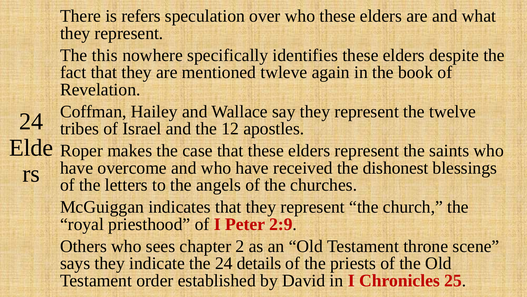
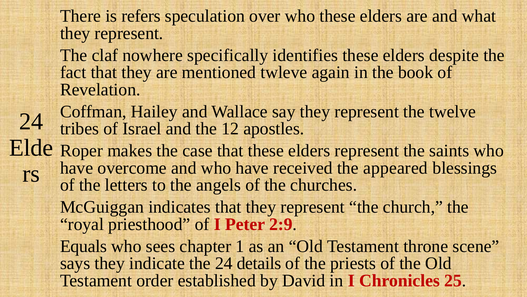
this: this -> claf
dishonest: dishonest -> appeared
Others: Others -> Equals
2: 2 -> 1
